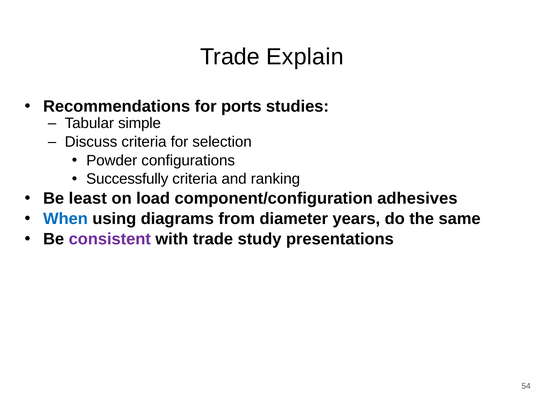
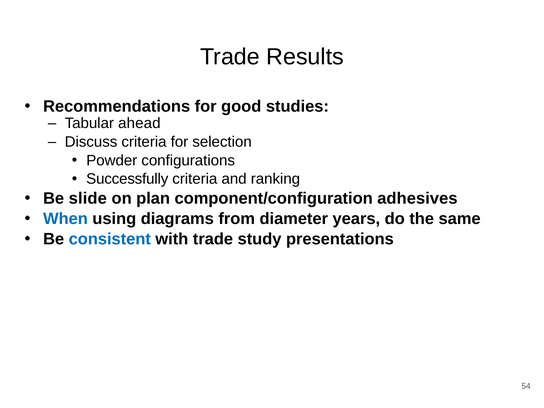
Explain: Explain -> Results
ports: ports -> good
simple: simple -> ahead
least: least -> slide
load: load -> plan
consistent colour: purple -> blue
